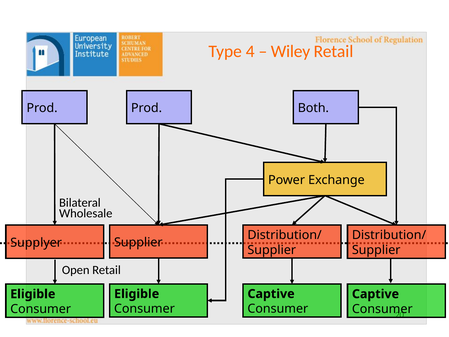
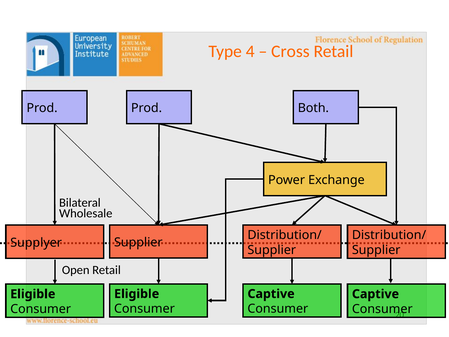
Wiley: Wiley -> Cross
